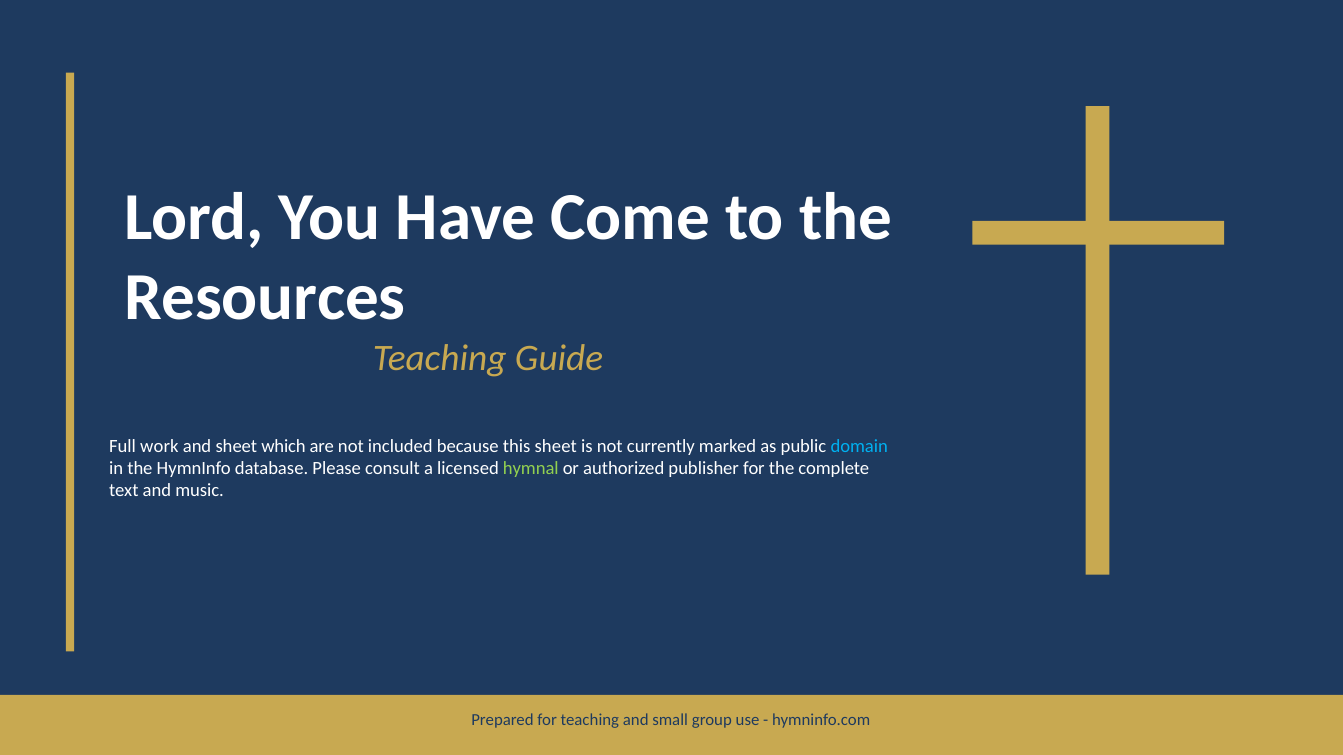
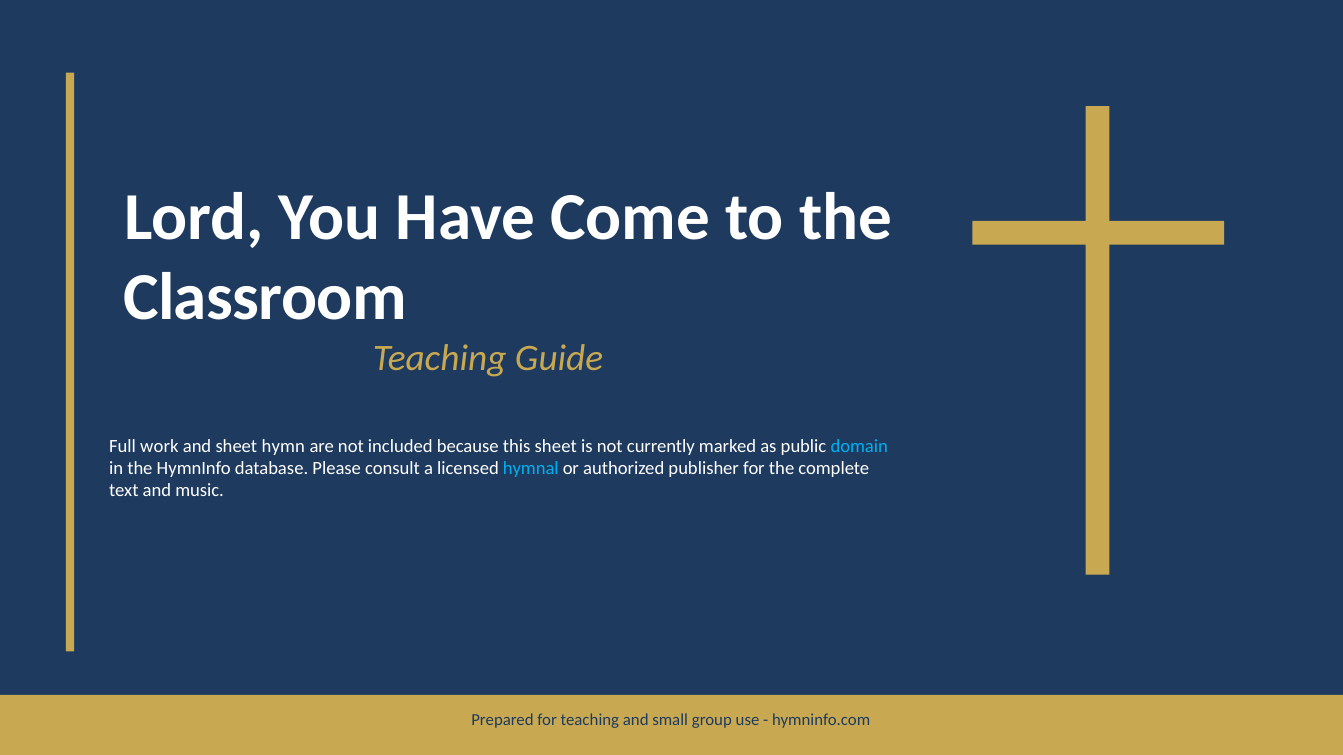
Resources: Resources -> Classroom
which: which -> hymn
hymnal colour: light green -> light blue
